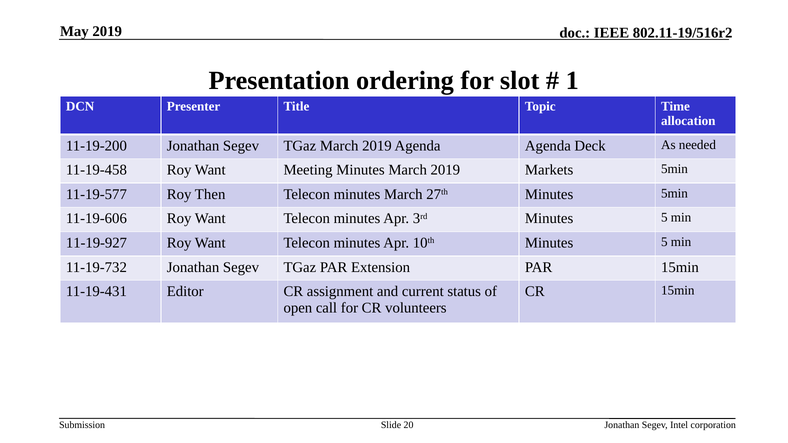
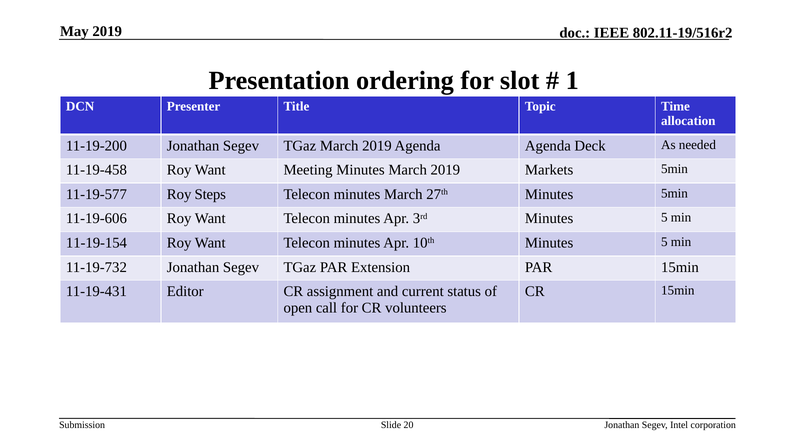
Then: Then -> Steps
11-19-927: 11-19-927 -> 11-19-154
